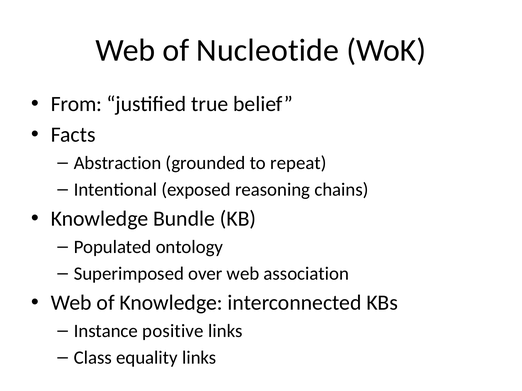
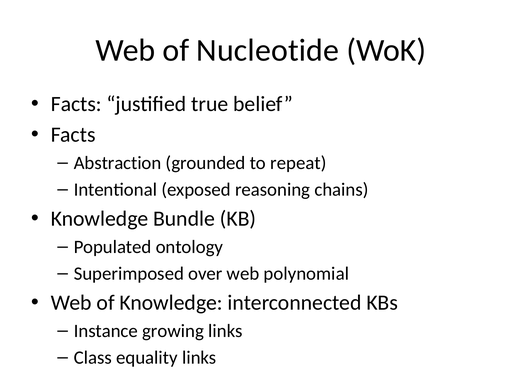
From at (76, 104): From -> Facts
association: association -> polynomial
positive: positive -> growing
